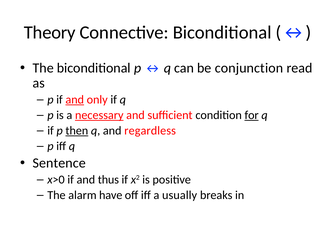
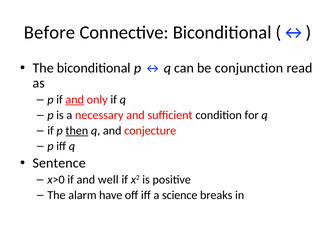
Theory: Theory -> Before
necessary underline: present -> none
for underline: present -> none
regardless: regardless -> conjecture
thus: thus -> well
usually: usually -> science
